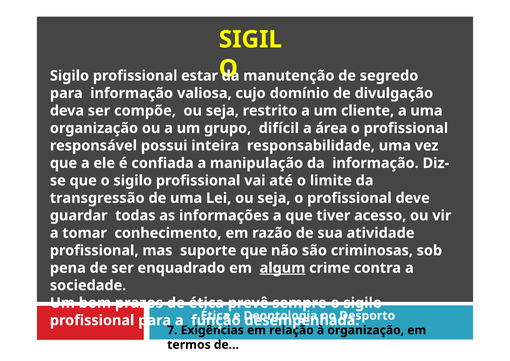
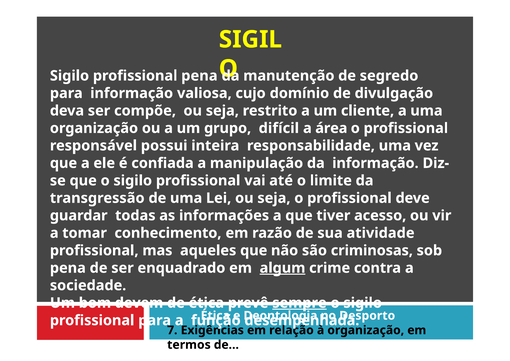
profissional estar: estar -> pena
suporte: suporte -> aqueles
prazos: prazos -> devem
sempre underline: none -> present
